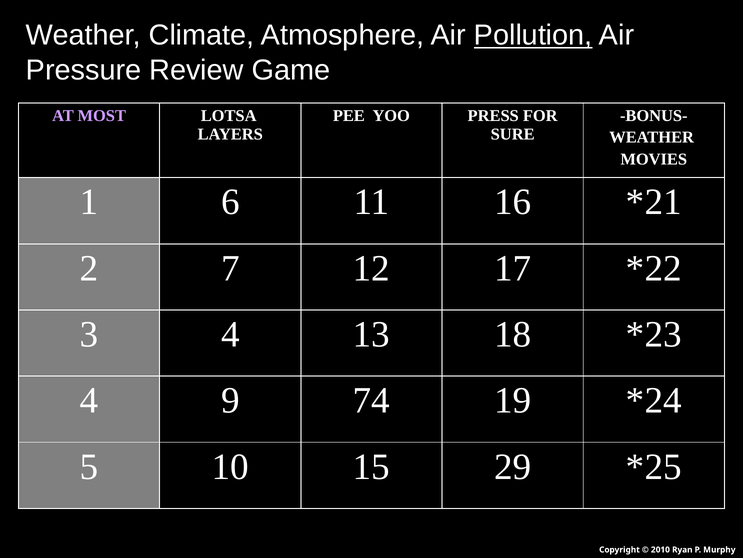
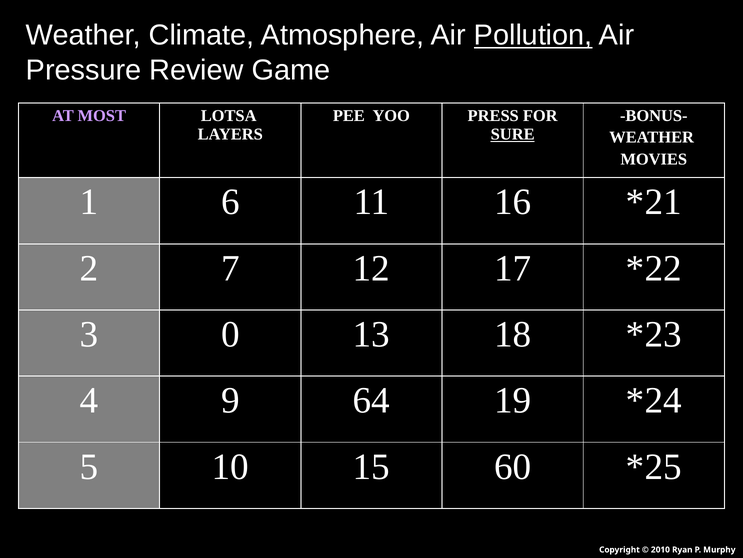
SURE underline: none -> present
3 4: 4 -> 0
74: 74 -> 64
29: 29 -> 60
